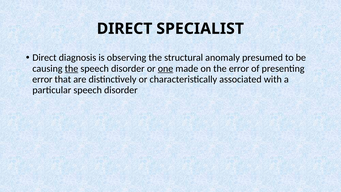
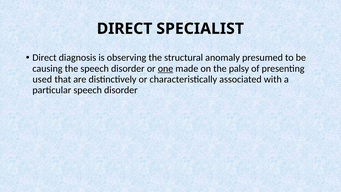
the at (71, 68) underline: present -> none
the error: error -> palsy
error at (42, 79): error -> used
